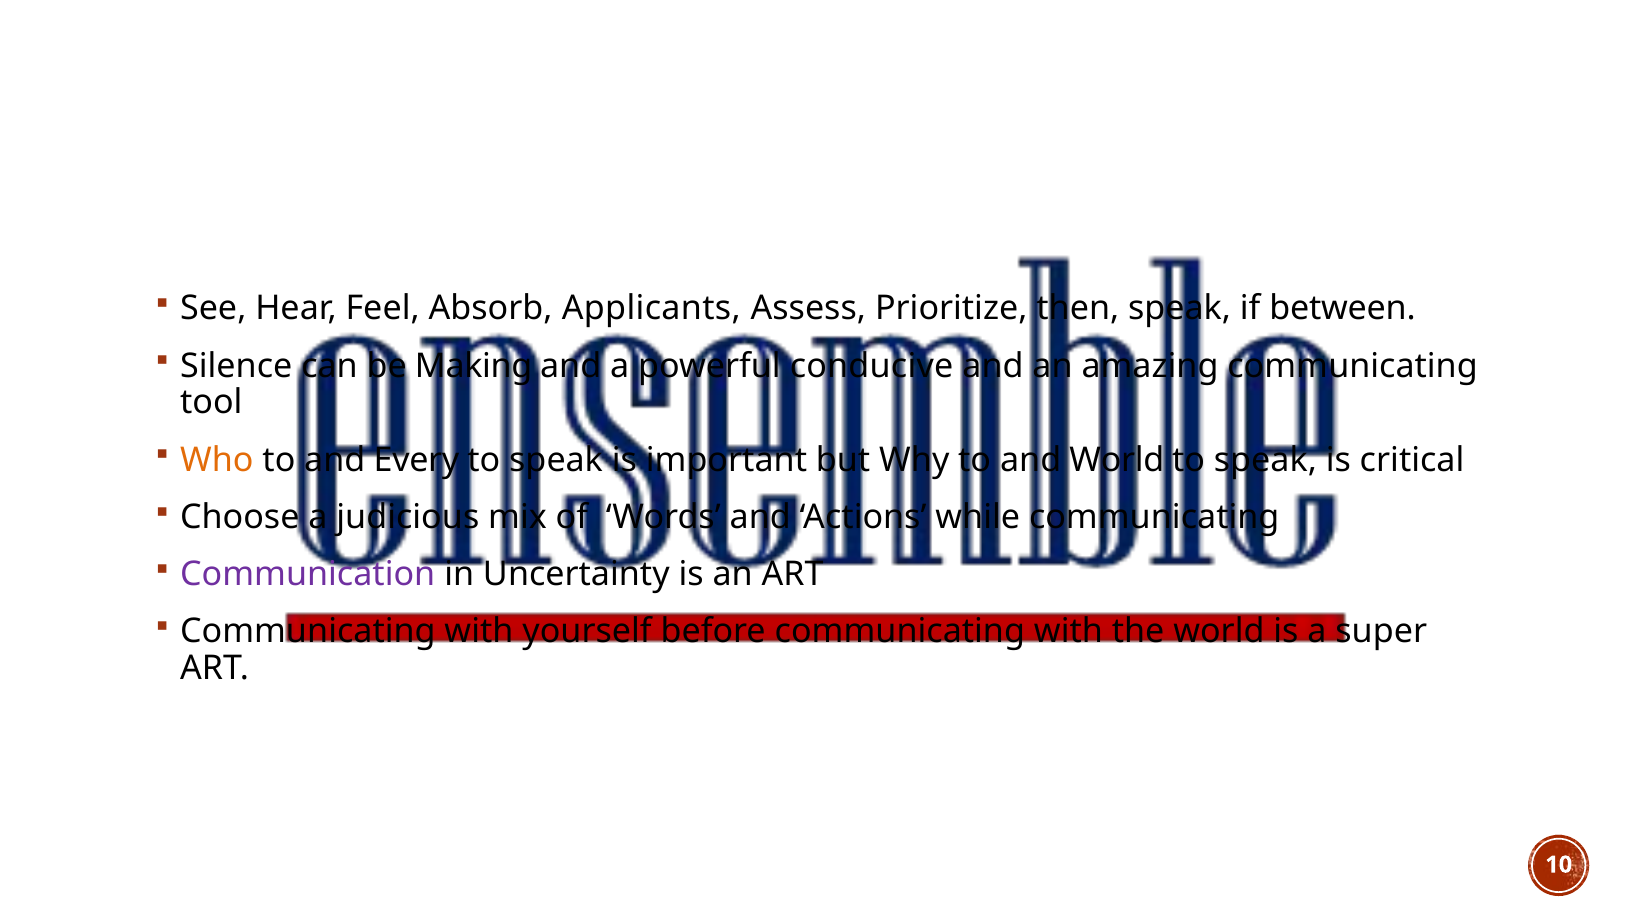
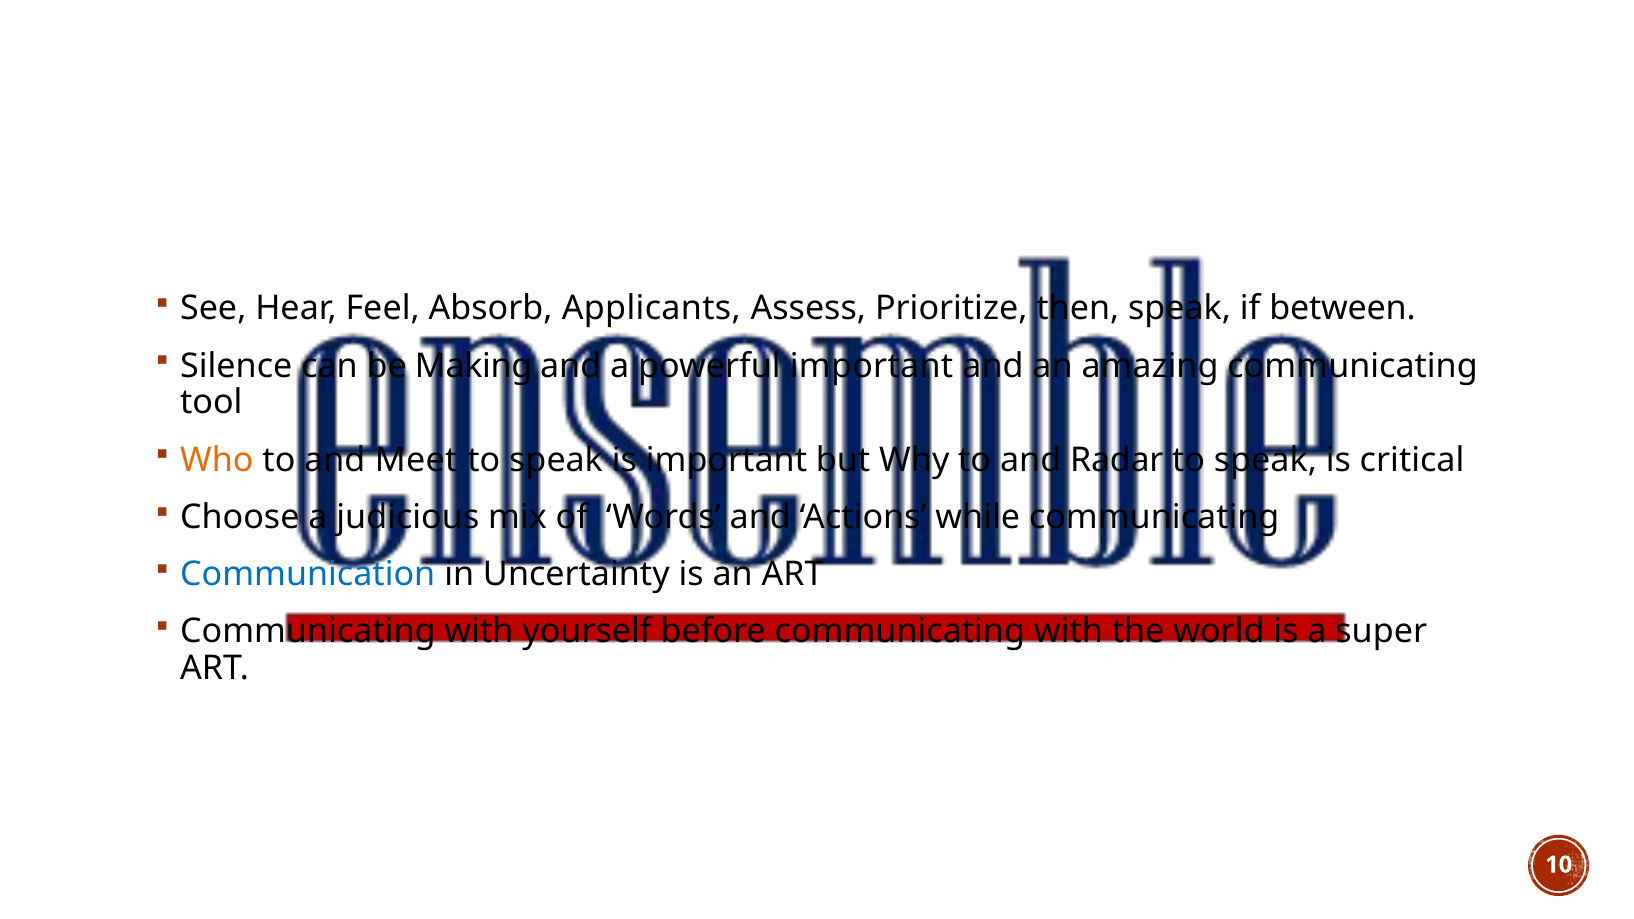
powerful conducive: conducive -> important
Every: Every -> Meet
and World: World -> Radar
Communication at (308, 574) colour: purple -> blue
